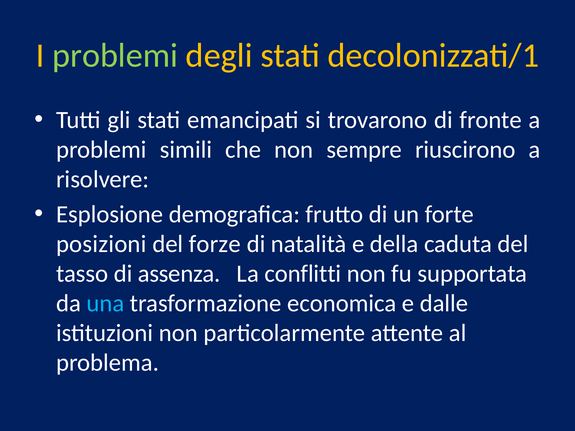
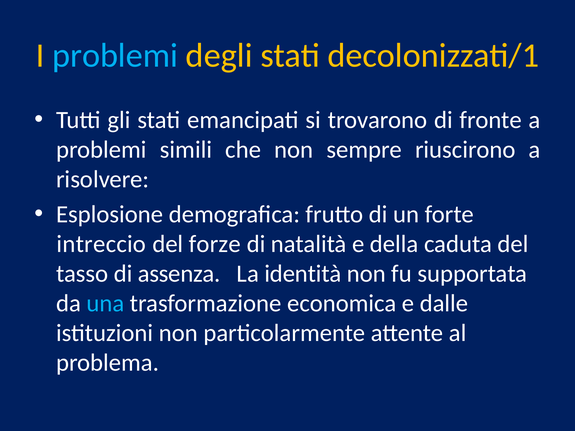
problemi at (115, 56) colour: light green -> light blue
posizioni: posizioni -> intreccio
conflitti: conflitti -> identità
